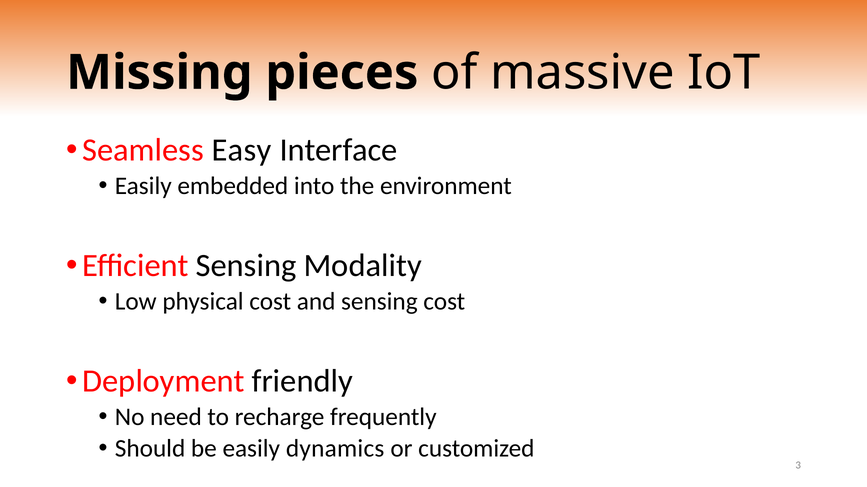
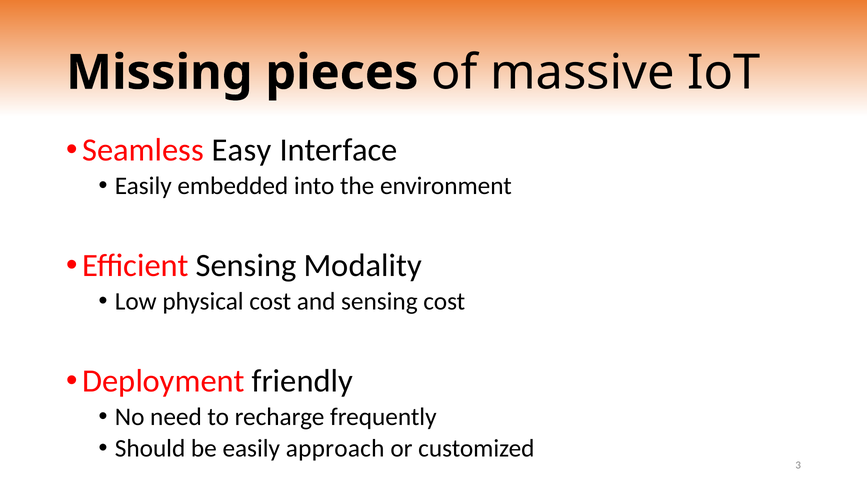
dynamics: dynamics -> approach
